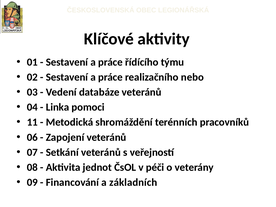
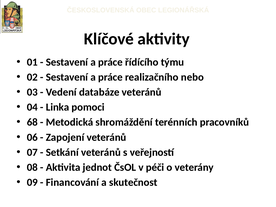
11: 11 -> 68
základních: základních -> skutečnost
